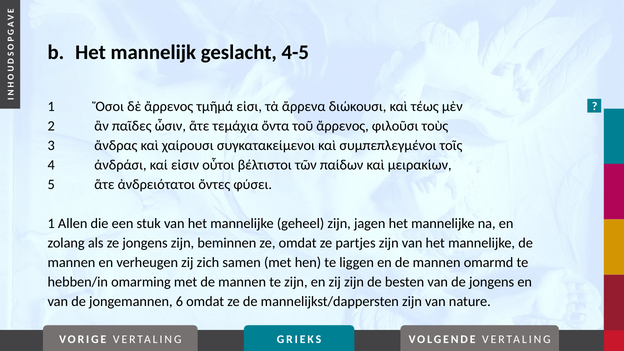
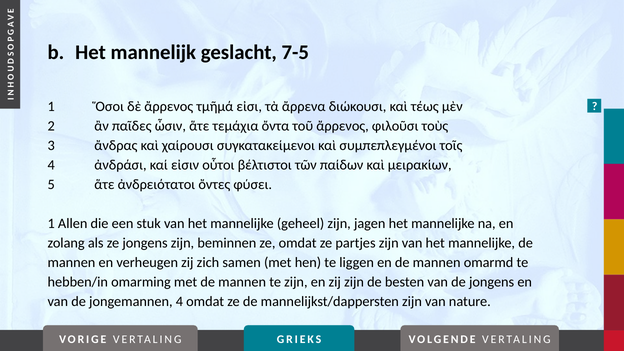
4-5: 4-5 -> 7-5
jongemannen 6: 6 -> 4
